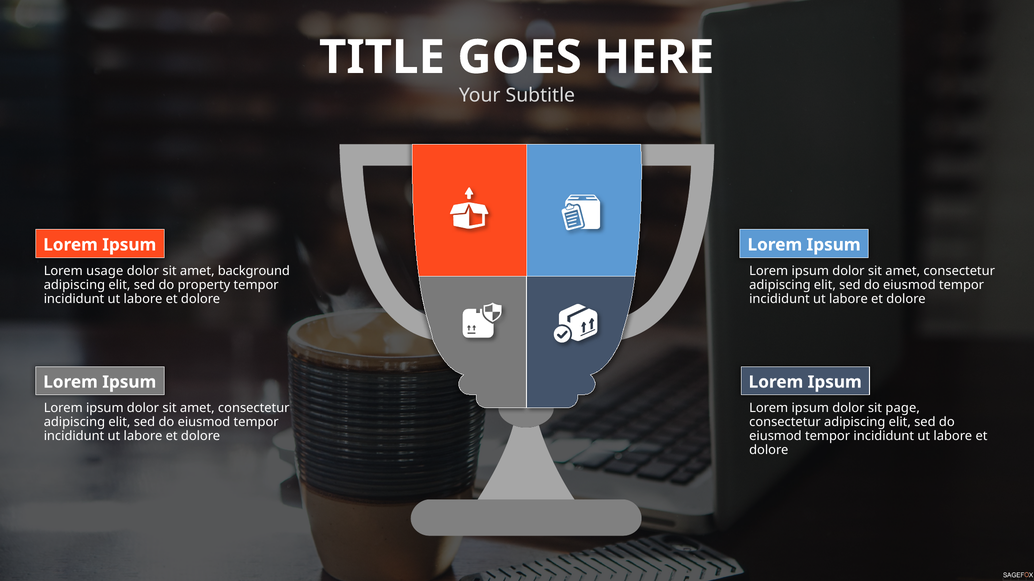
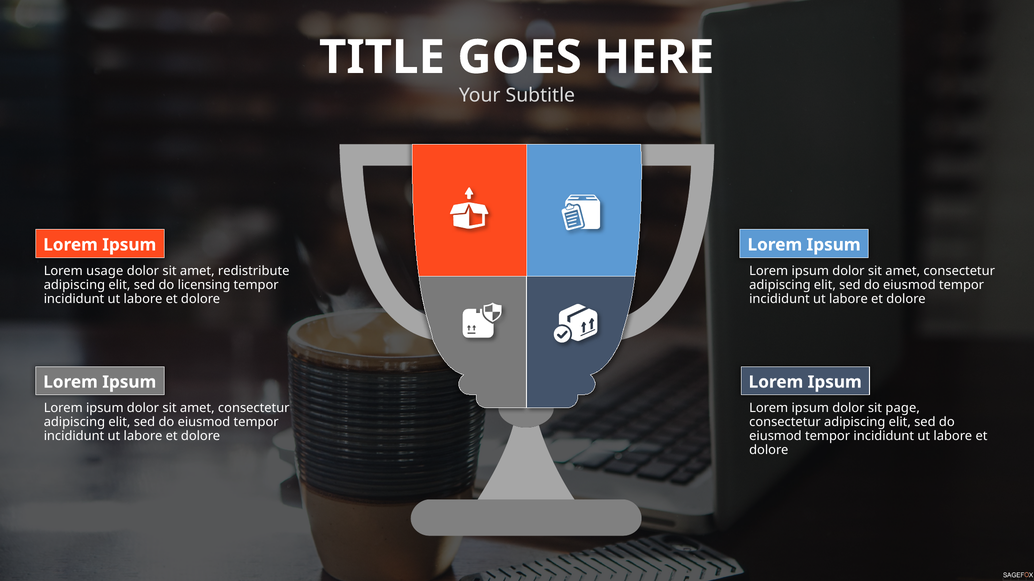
background: background -> redistribute
property: property -> licensing
